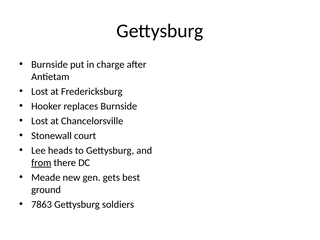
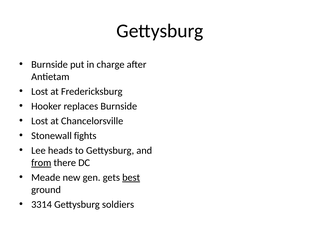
court: court -> fights
best underline: none -> present
7863: 7863 -> 3314
